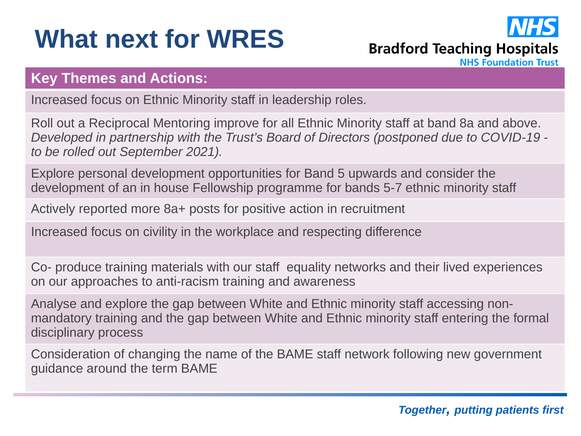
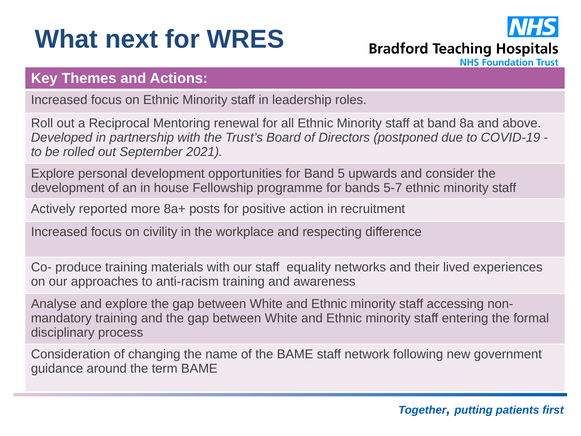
improve: improve -> renewal
